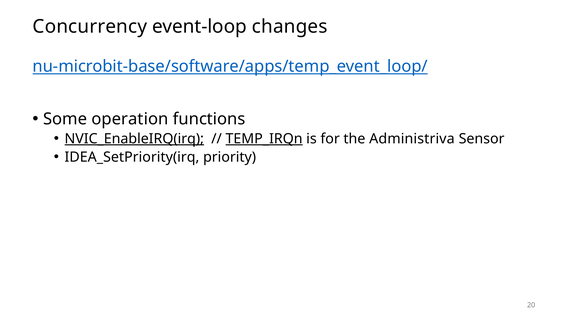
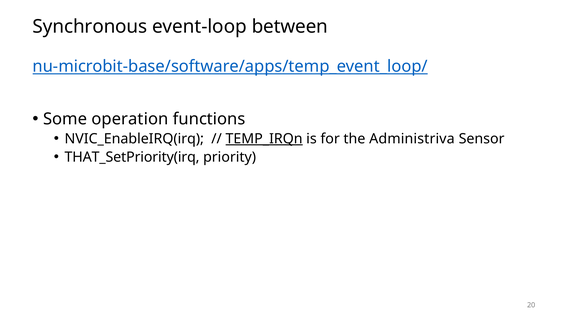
Concurrency: Concurrency -> Synchronous
changes: changes -> between
NVIC_EnableIRQ(irq underline: present -> none
IDEA_SetPriority(irq: IDEA_SetPriority(irq -> THAT_SetPriority(irq
